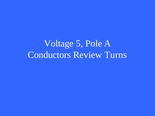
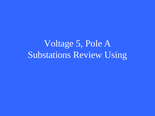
Conductors: Conductors -> Substations
Turns: Turns -> Using
